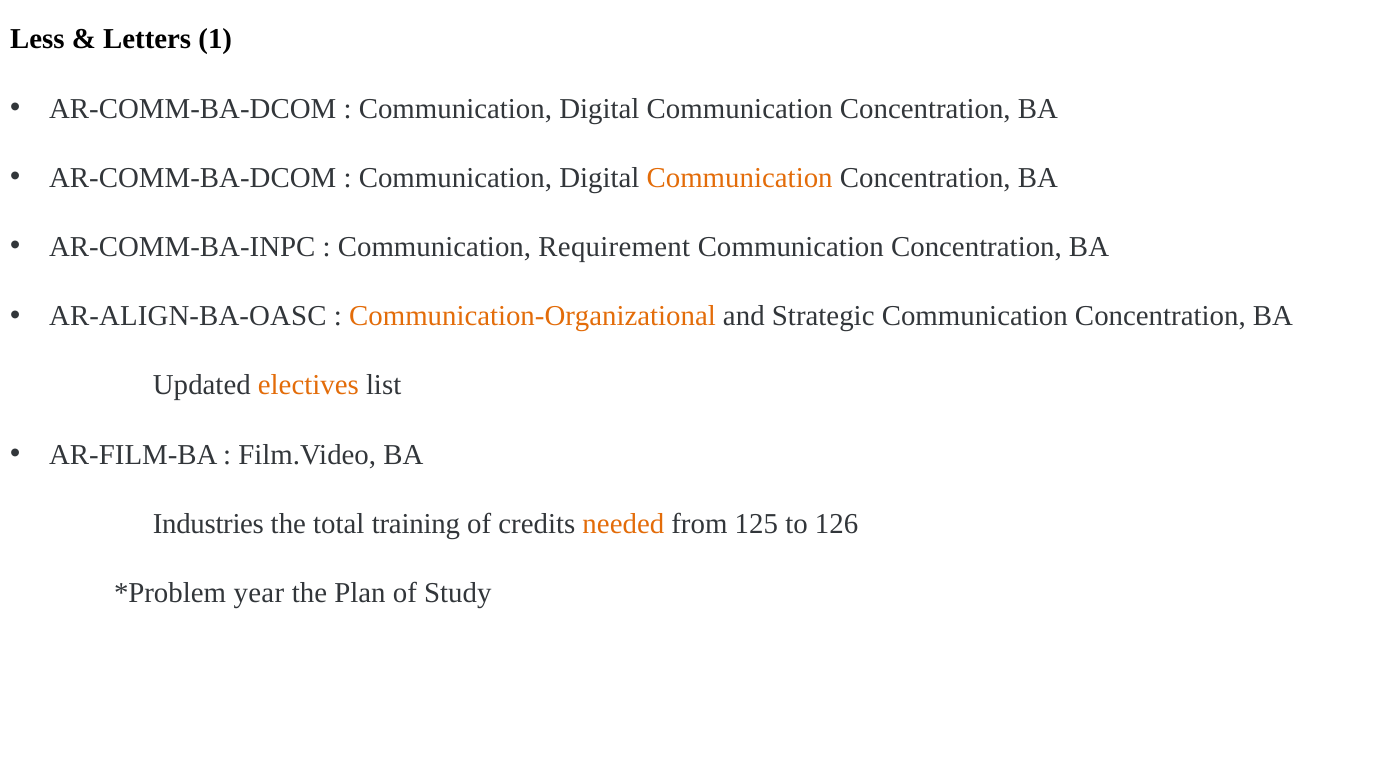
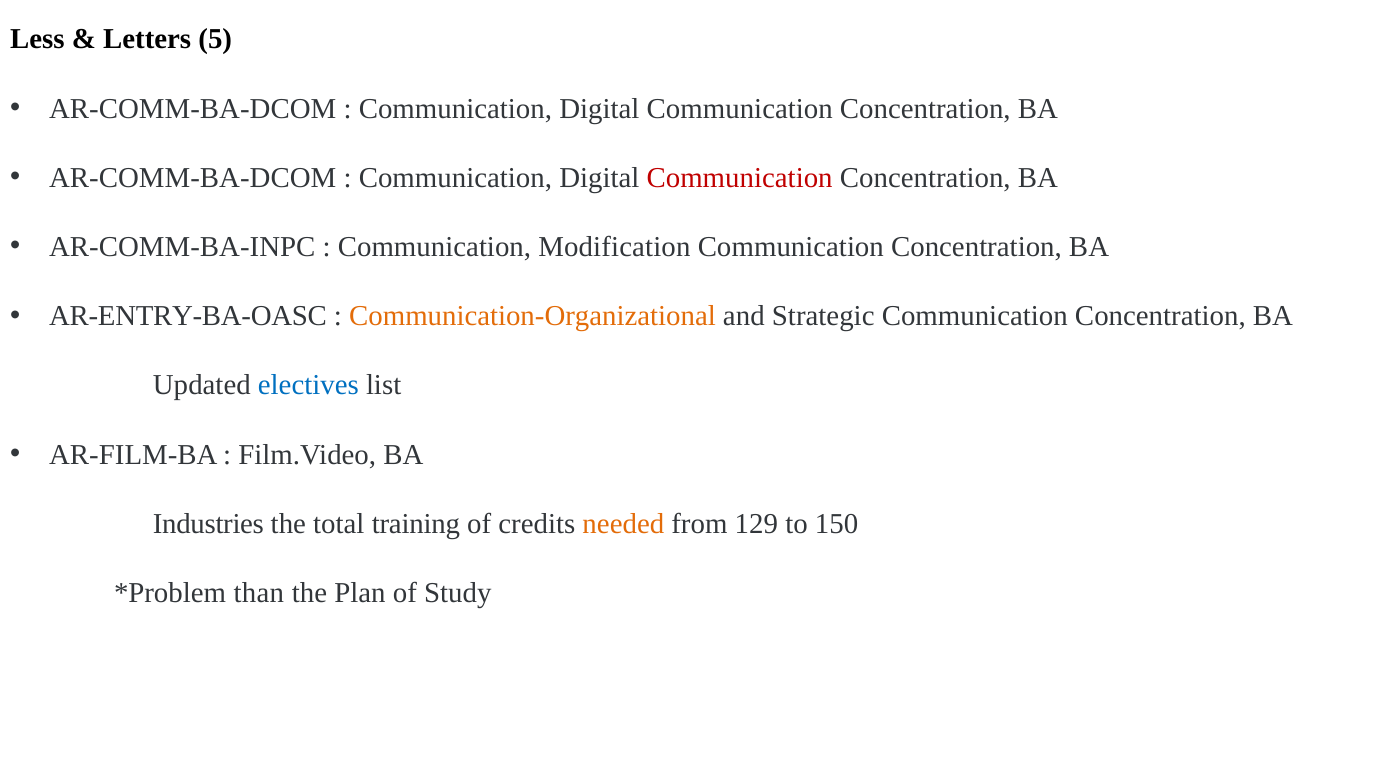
1: 1 -> 5
Communication at (740, 178) colour: orange -> red
Requirement: Requirement -> Modification
AR-ALIGN-BA-OASC: AR-ALIGN-BA-OASC -> AR-ENTRY-BA-OASC
electives colour: orange -> blue
125: 125 -> 129
126: 126 -> 150
year: year -> than
